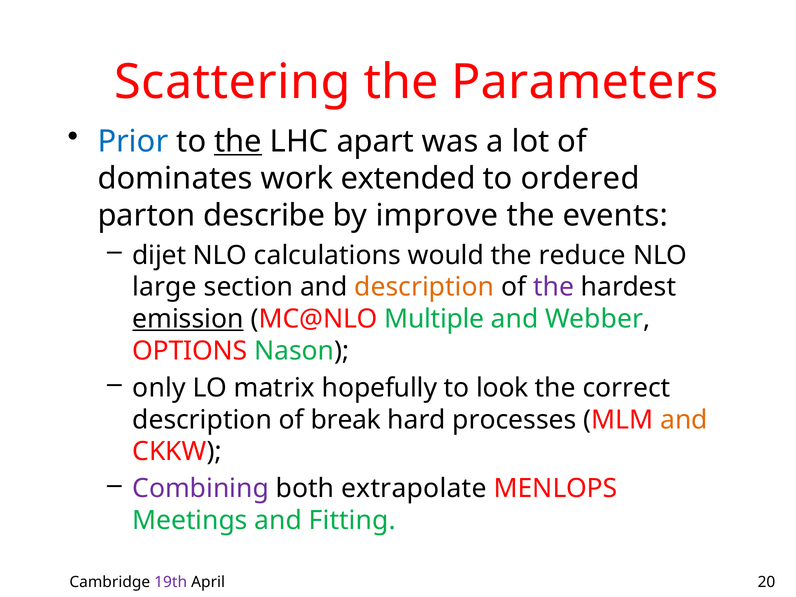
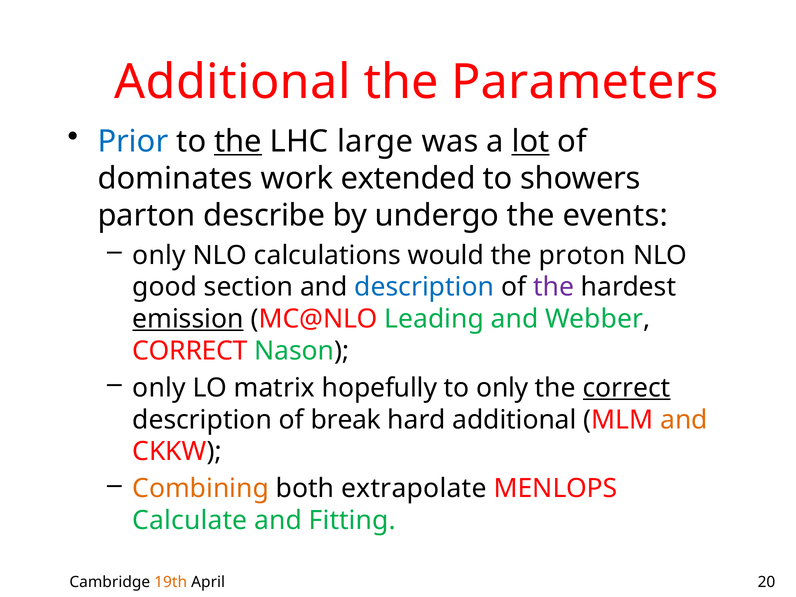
Scattering at (232, 82): Scattering -> Additional
apart: apart -> large
lot underline: none -> present
ordered: ordered -> showers
improve: improve -> undergo
dijet at (159, 255): dijet -> only
reduce: reduce -> proton
large: large -> good
description at (424, 287) colour: orange -> blue
Multiple: Multiple -> Leading
OPTIONS at (190, 351): OPTIONS -> CORRECT
to look: look -> only
correct at (627, 388) underline: none -> present
hard processes: processes -> additional
Combining colour: purple -> orange
Meetings: Meetings -> Calculate
19th colour: purple -> orange
